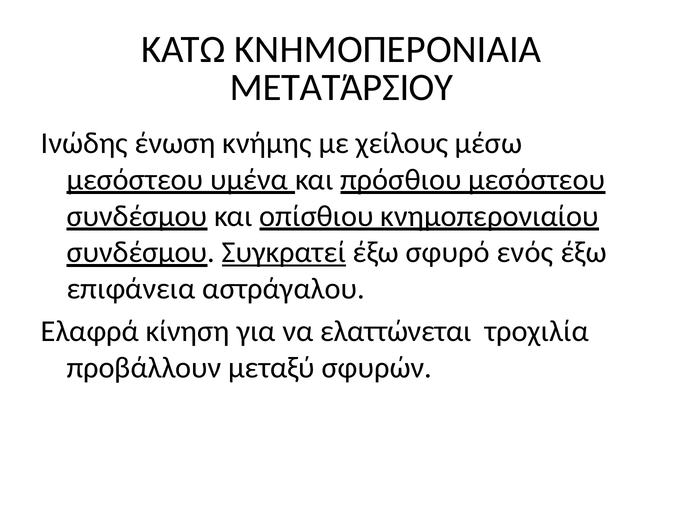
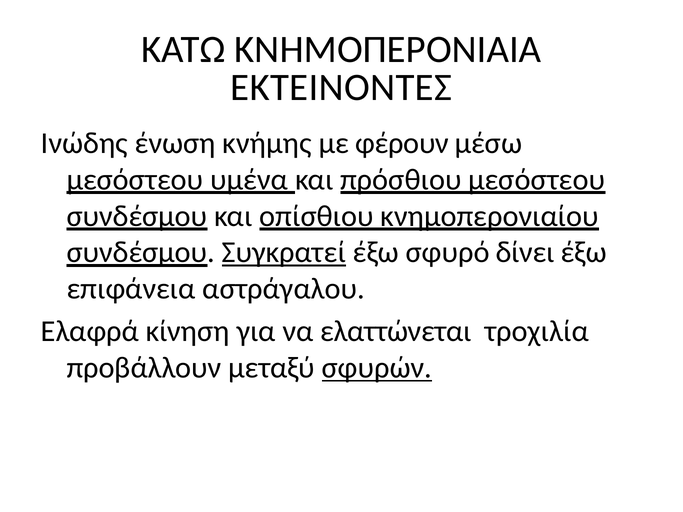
ΜΕΤΑΤΆΡΣΙΟΥ: ΜΕΤΑΤΆΡΣΙΟΥ -> ΕΚΤΕΙΝΟΝΤΕΣ
χείλους: χείλους -> φέρουν
ενός: ενός -> δίνει
σφυρών underline: none -> present
